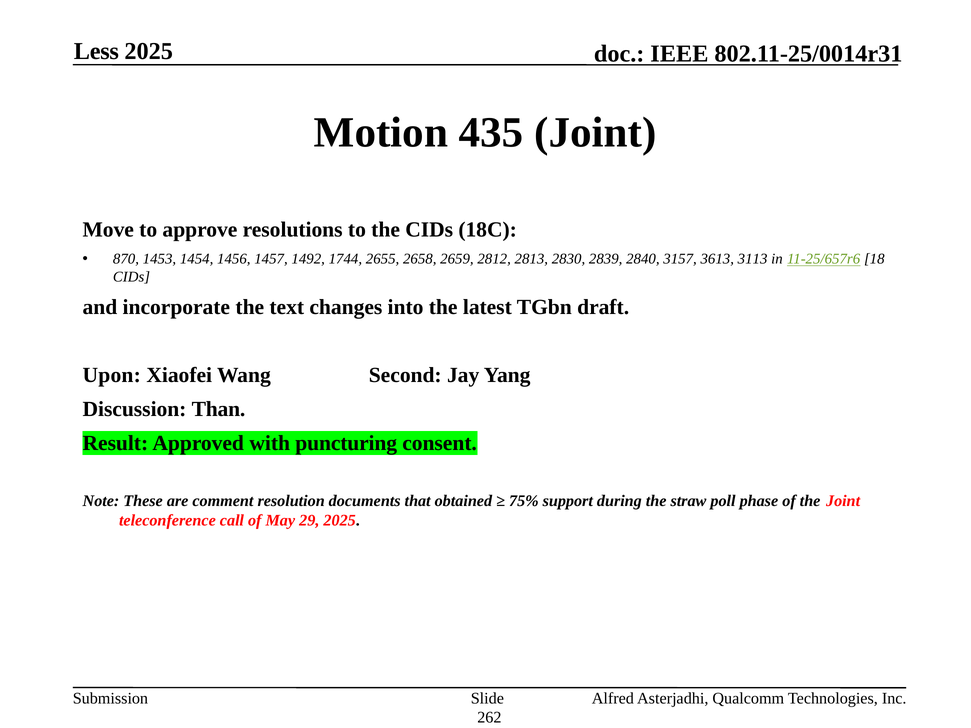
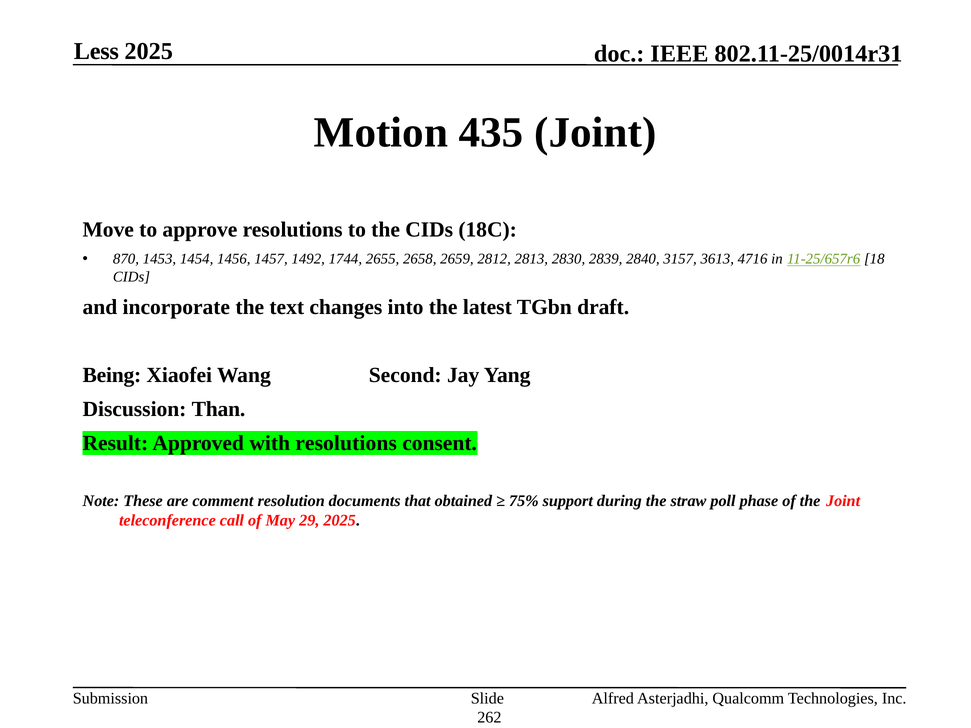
3113: 3113 -> 4716
Upon: Upon -> Being
with puncturing: puncturing -> resolutions
